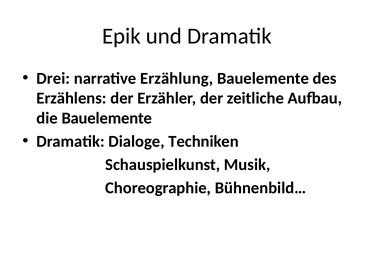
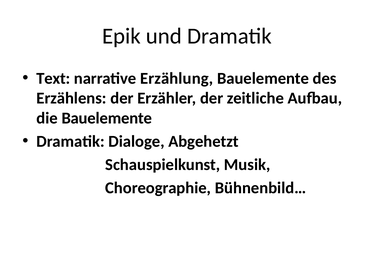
Drei: Drei -> Text
Techniken: Techniken -> Abgehetzt
